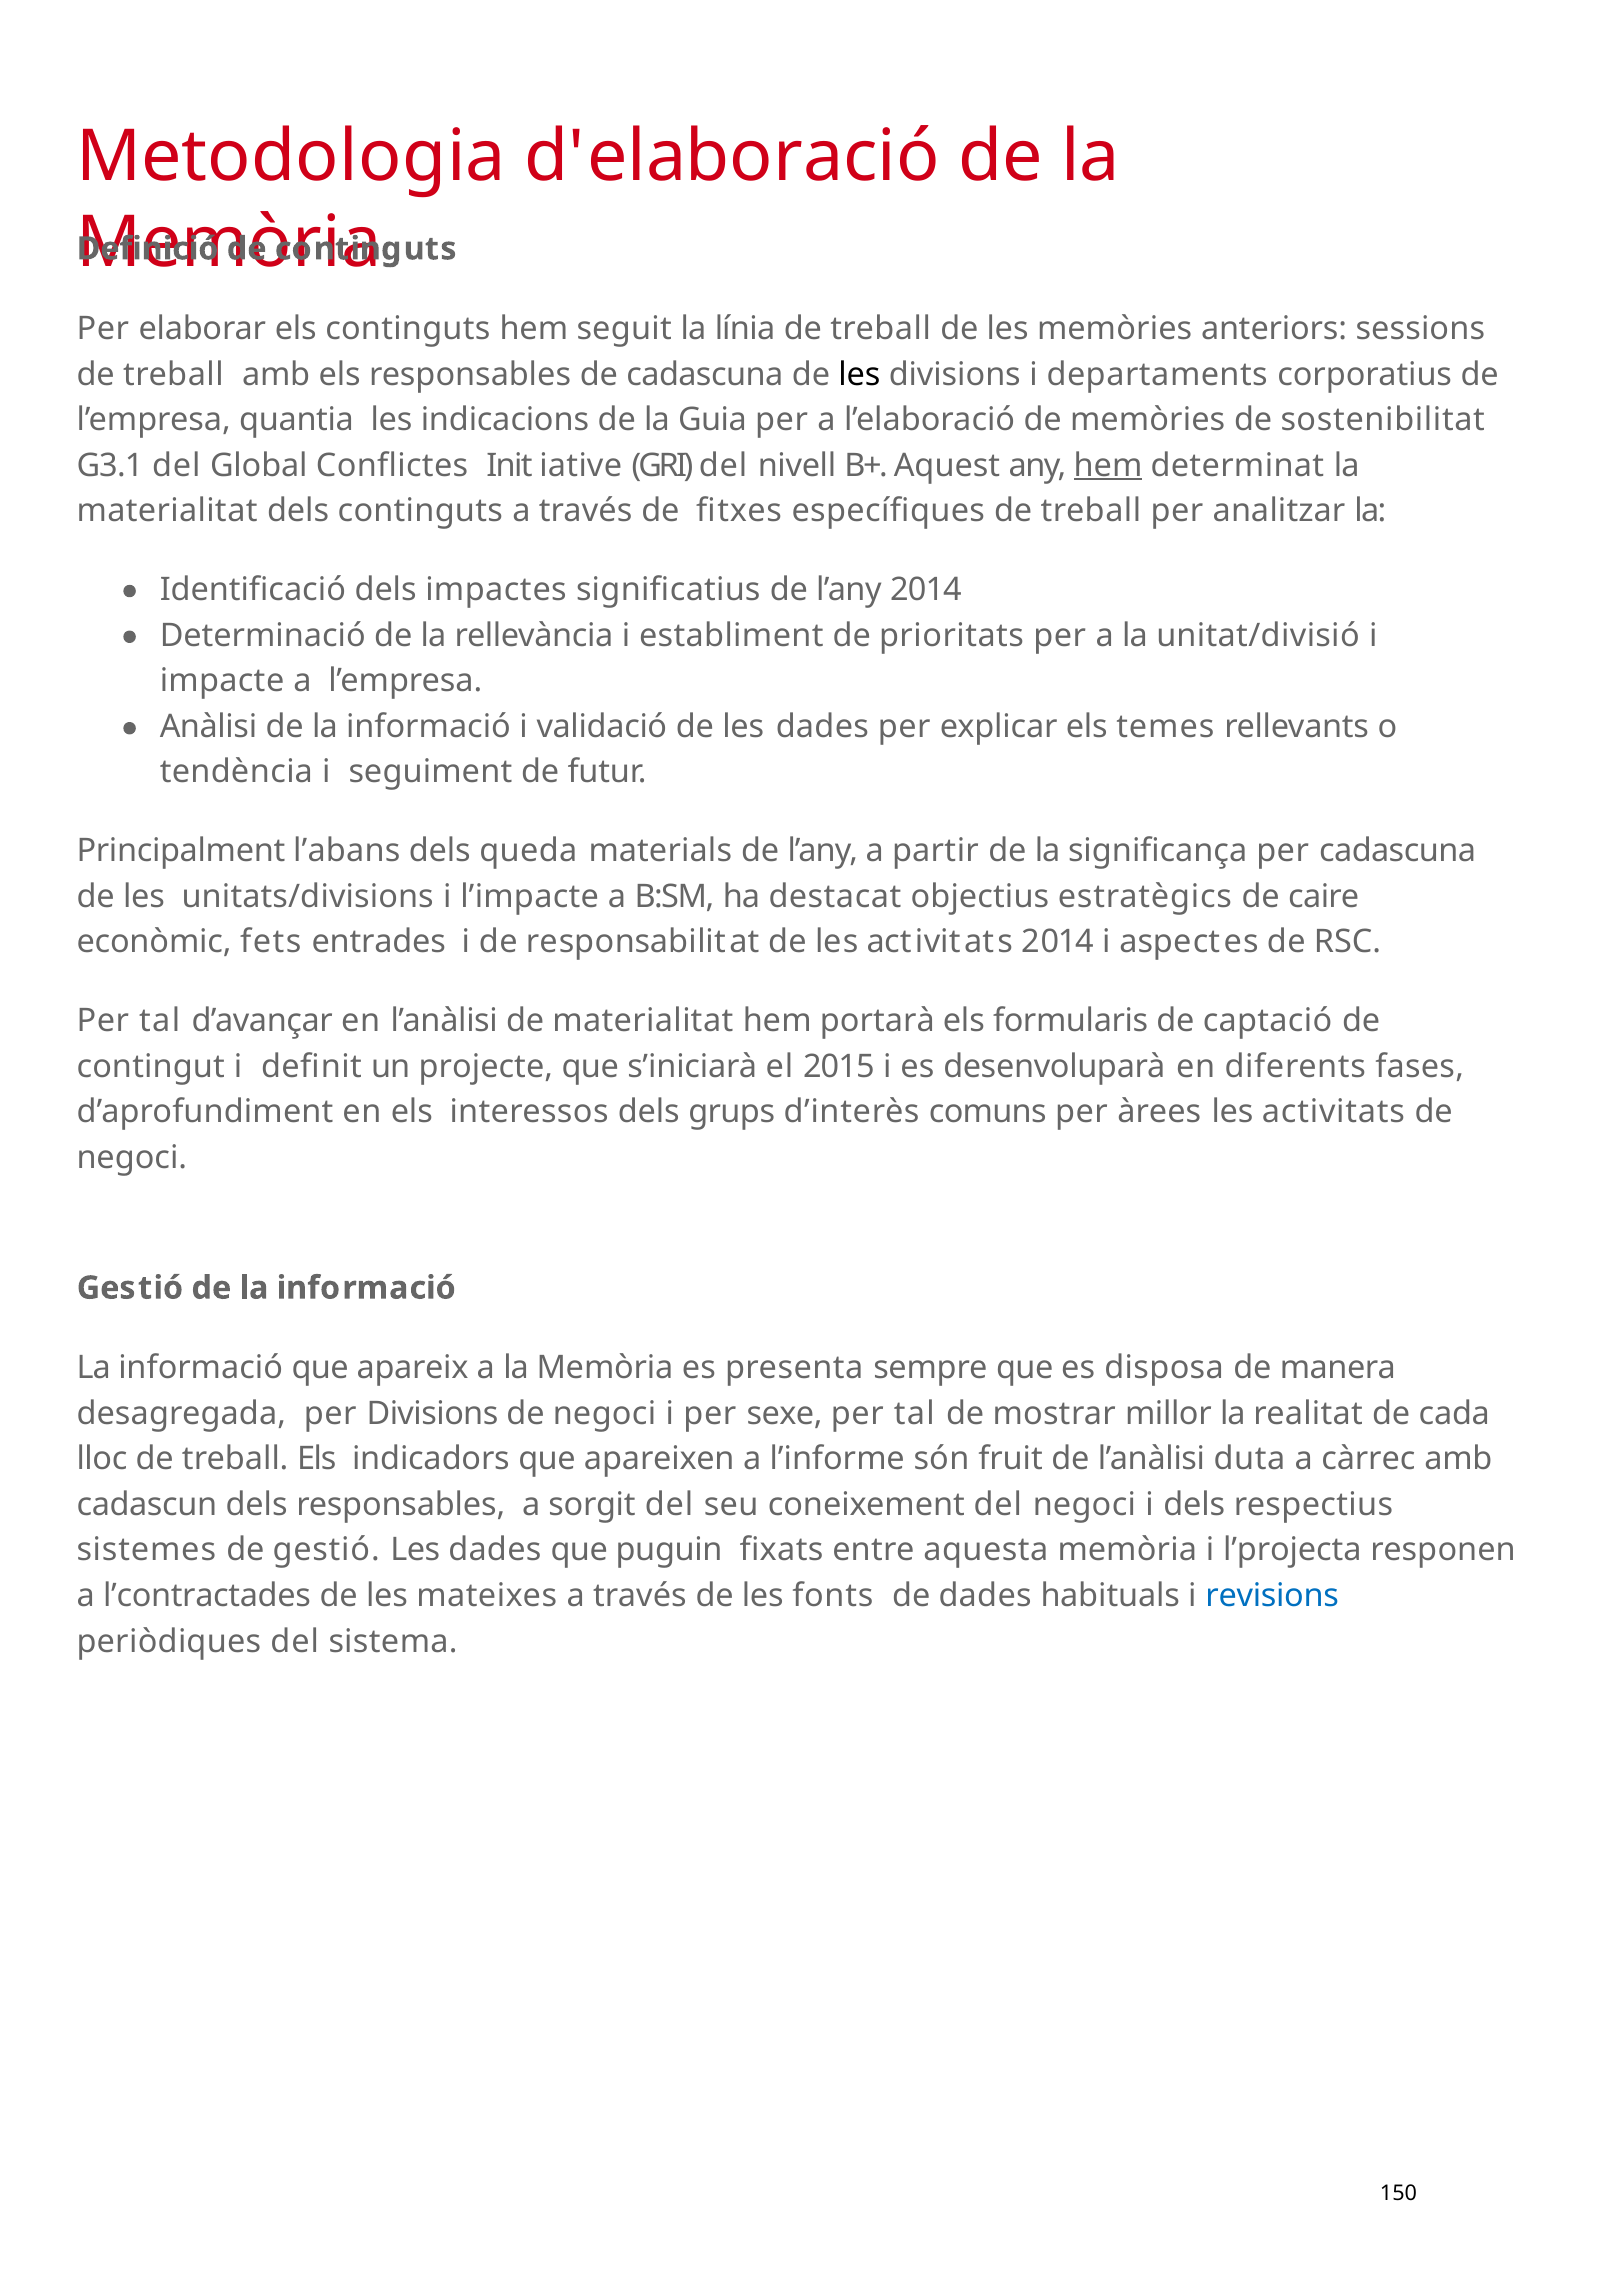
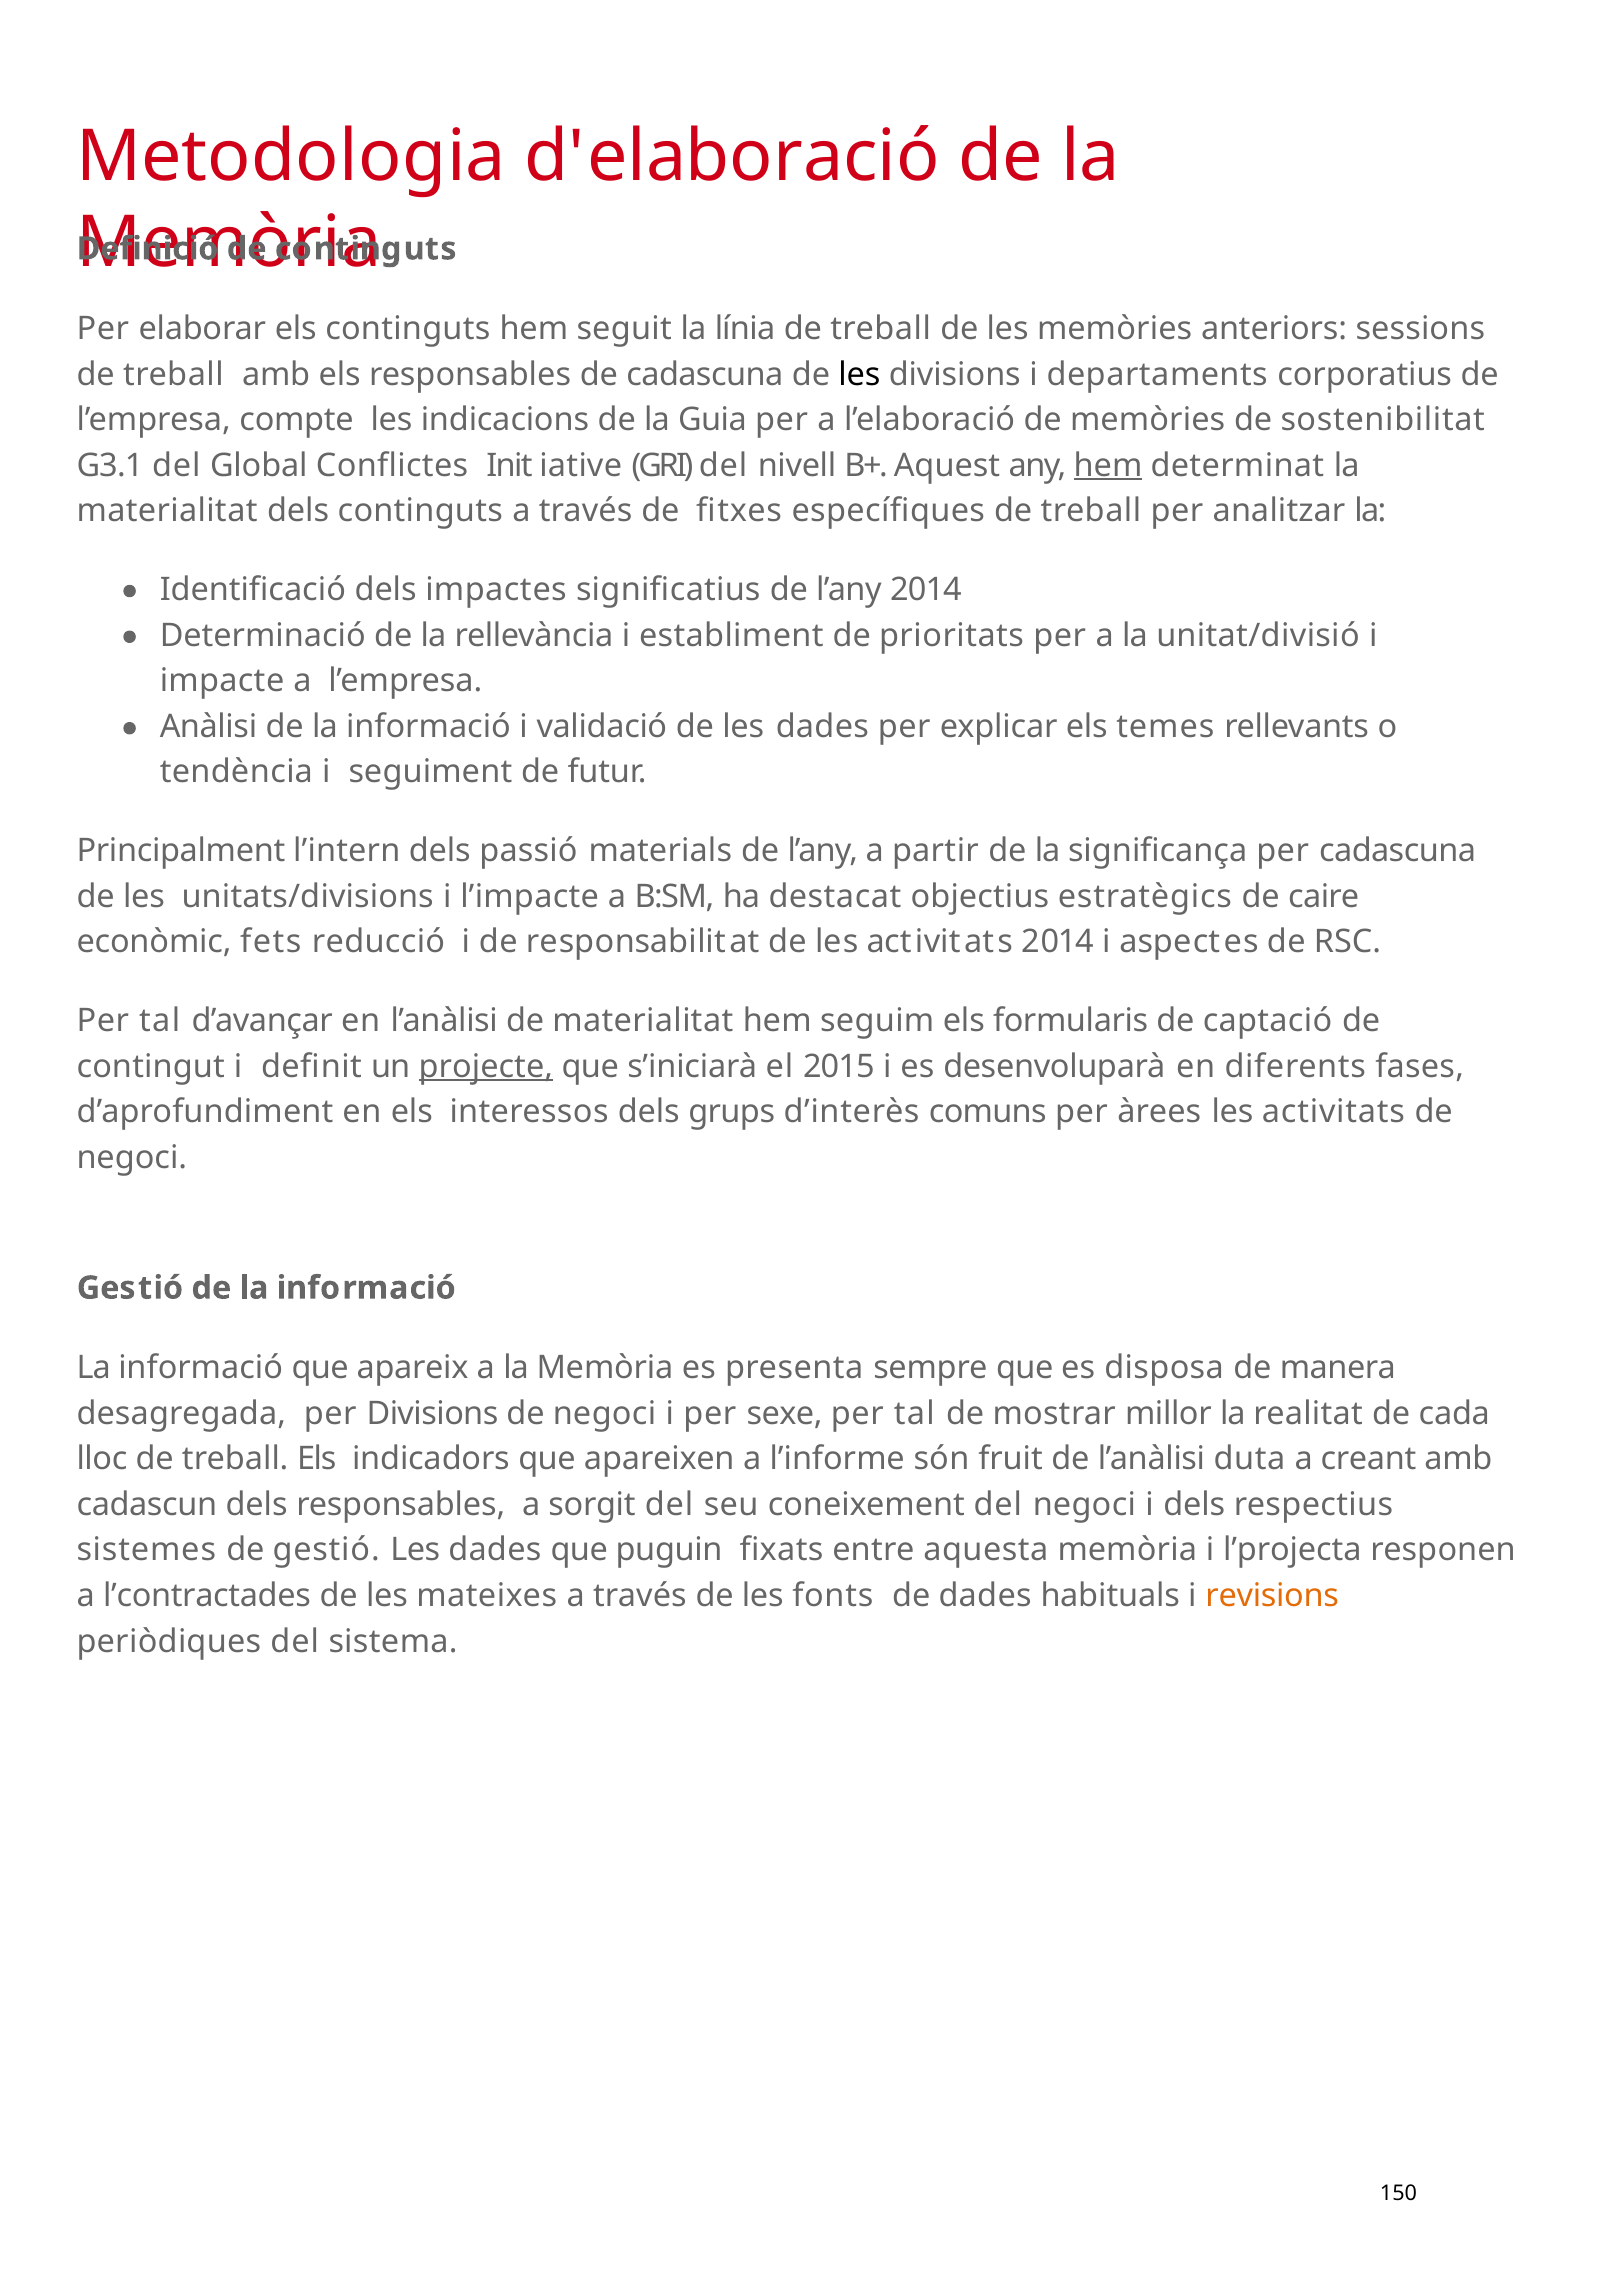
quantia: quantia -> compte
l’abans: l’abans -> l’intern
queda: queda -> passió
entrades: entrades -> reducció
portarà: portarà -> seguim
projecte underline: none -> present
càrrec: càrrec -> creant
revisions colour: blue -> orange
